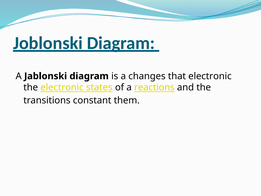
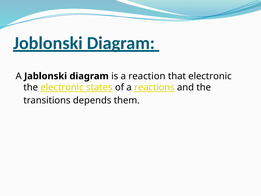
changes: changes -> reaction
constant: constant -> depends
